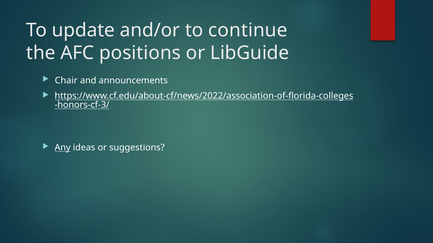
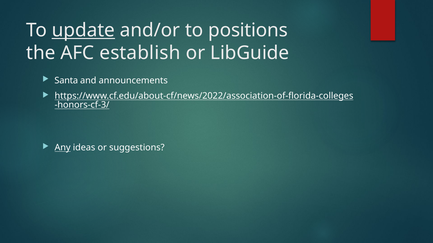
update underline: none -> present
continue: continue -> positions
positions: positions -> establish
Chair: Chair -> Santa
